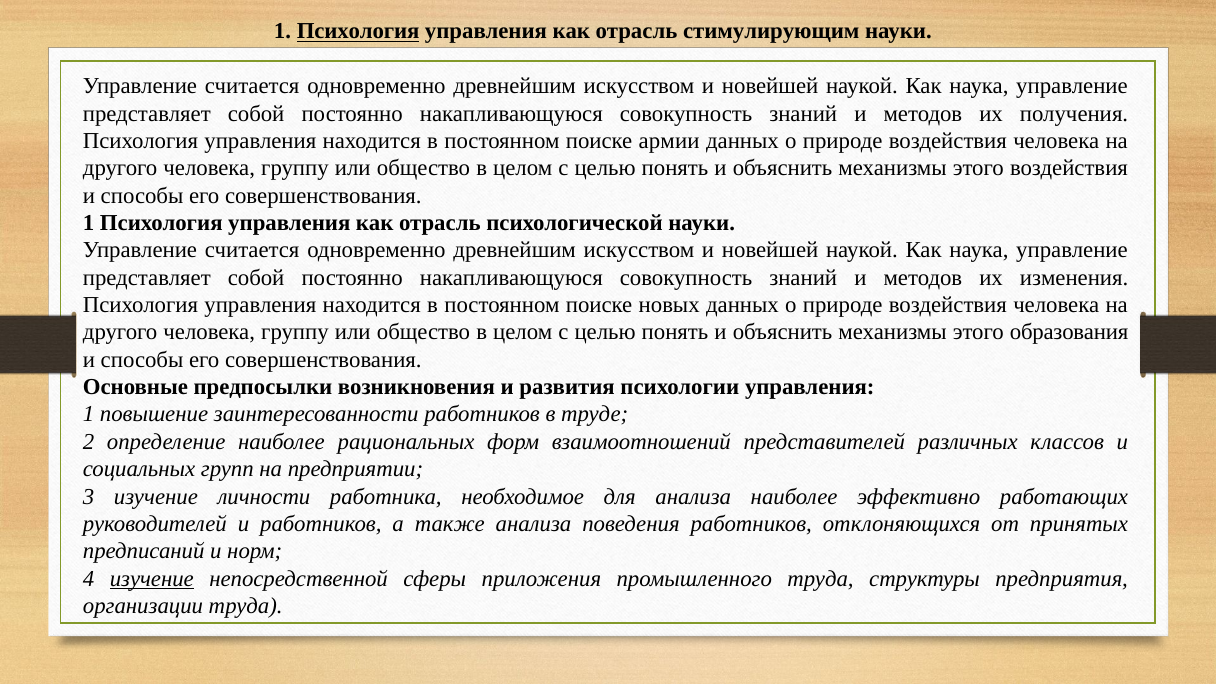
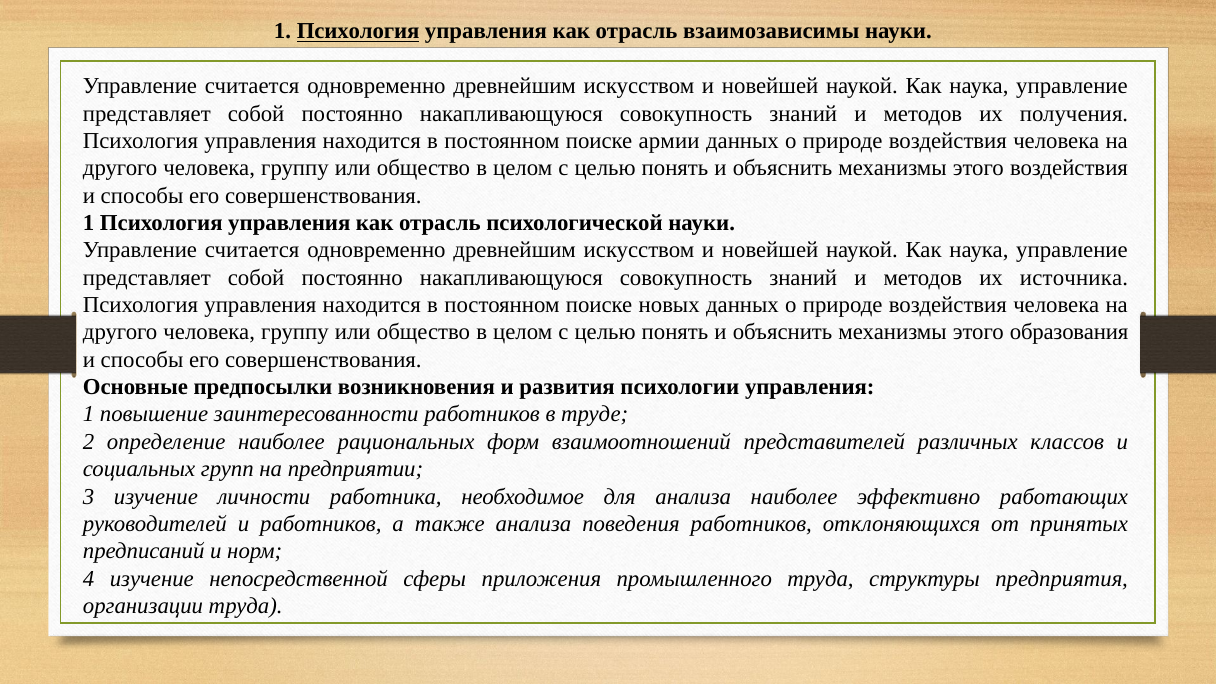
стимулирующим: стимулирующим -> взаимозависимы
изменения: изменения -> источника
изучение at (152, 579) underline: present -> none
